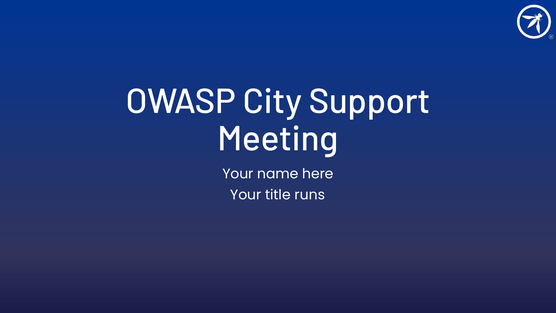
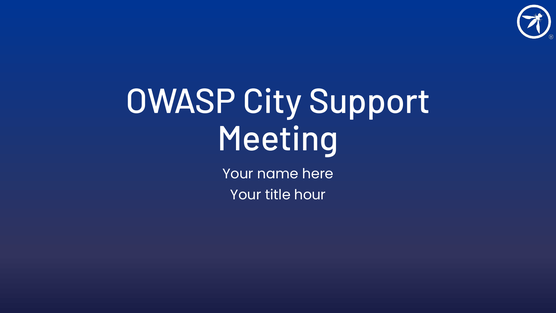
runs: runs -> hour
